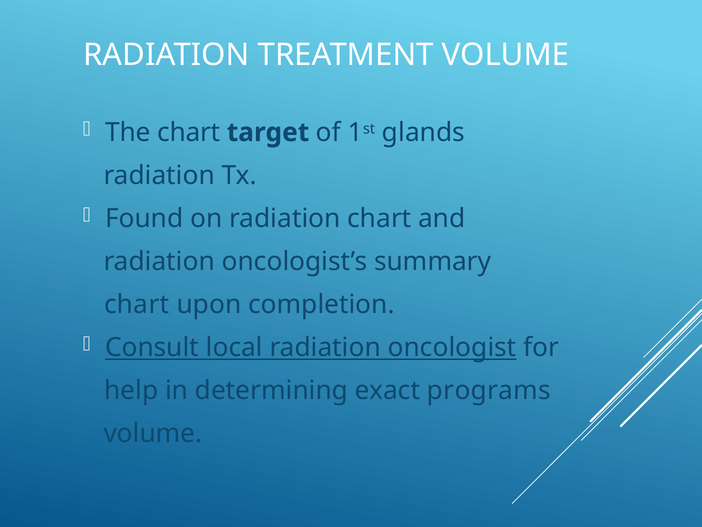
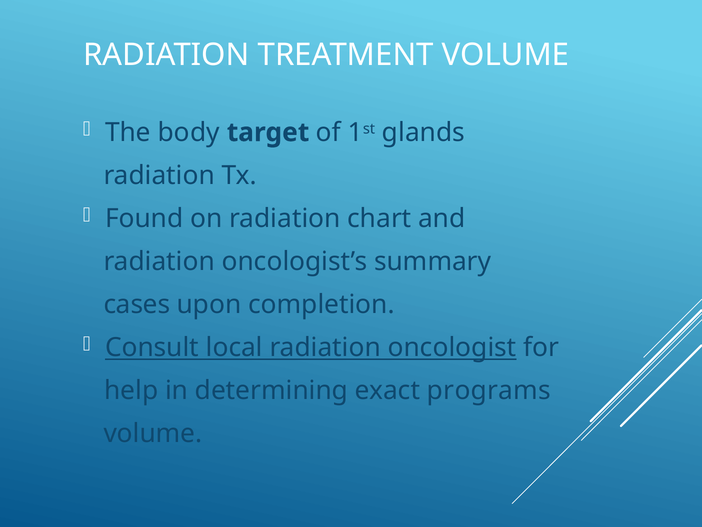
The chart: chart -> body
chart at (137, 304): chart -> cases
